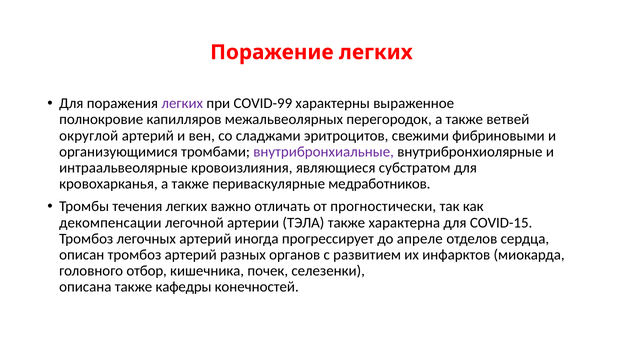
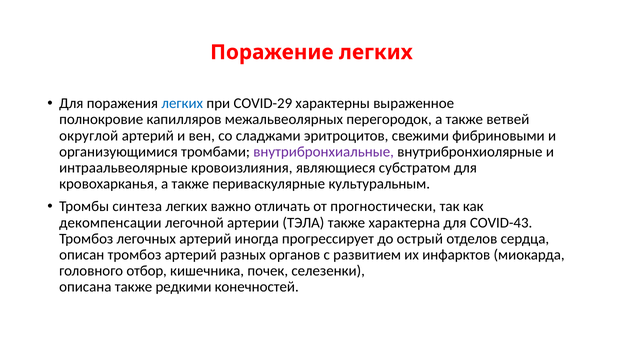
легких at (182, 104) colour: purple -> blue
COVID-99: COVID-99 -> COVID-29
медработников: медработников -> культуральным
течения: течения -> синтеза
COVID-15: COVID-15 -> COVID-43
апреле: апреле -> острый
кафедры: кафедры -> редкими
